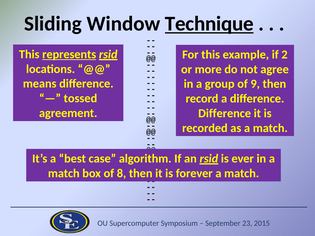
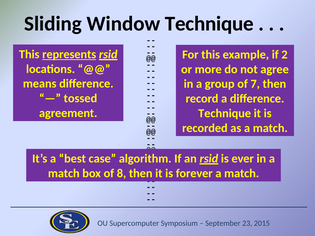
Technique at (209, 24) underline: present -> none
9: 9 -> 7
Difference at (225, 113): Difference -> Technique
